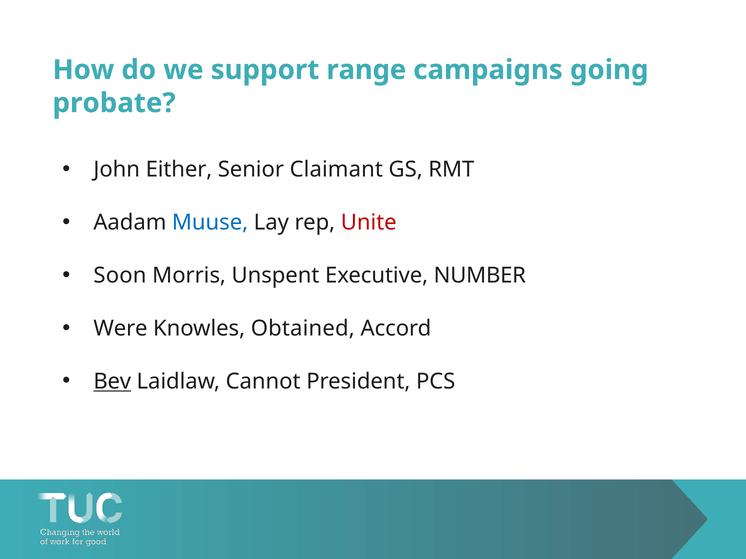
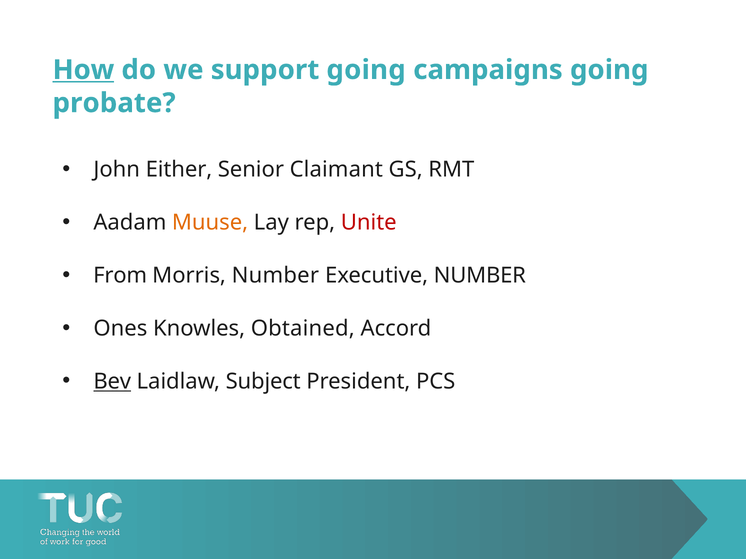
How underline: none -> present
support range: range -> going
Muuse colour: blue -> orange
Soon: Soon -> From
Morris Unspent: Unspent -> Number
Were: Were -> Ones
Cannot: Cannot -> Subject
